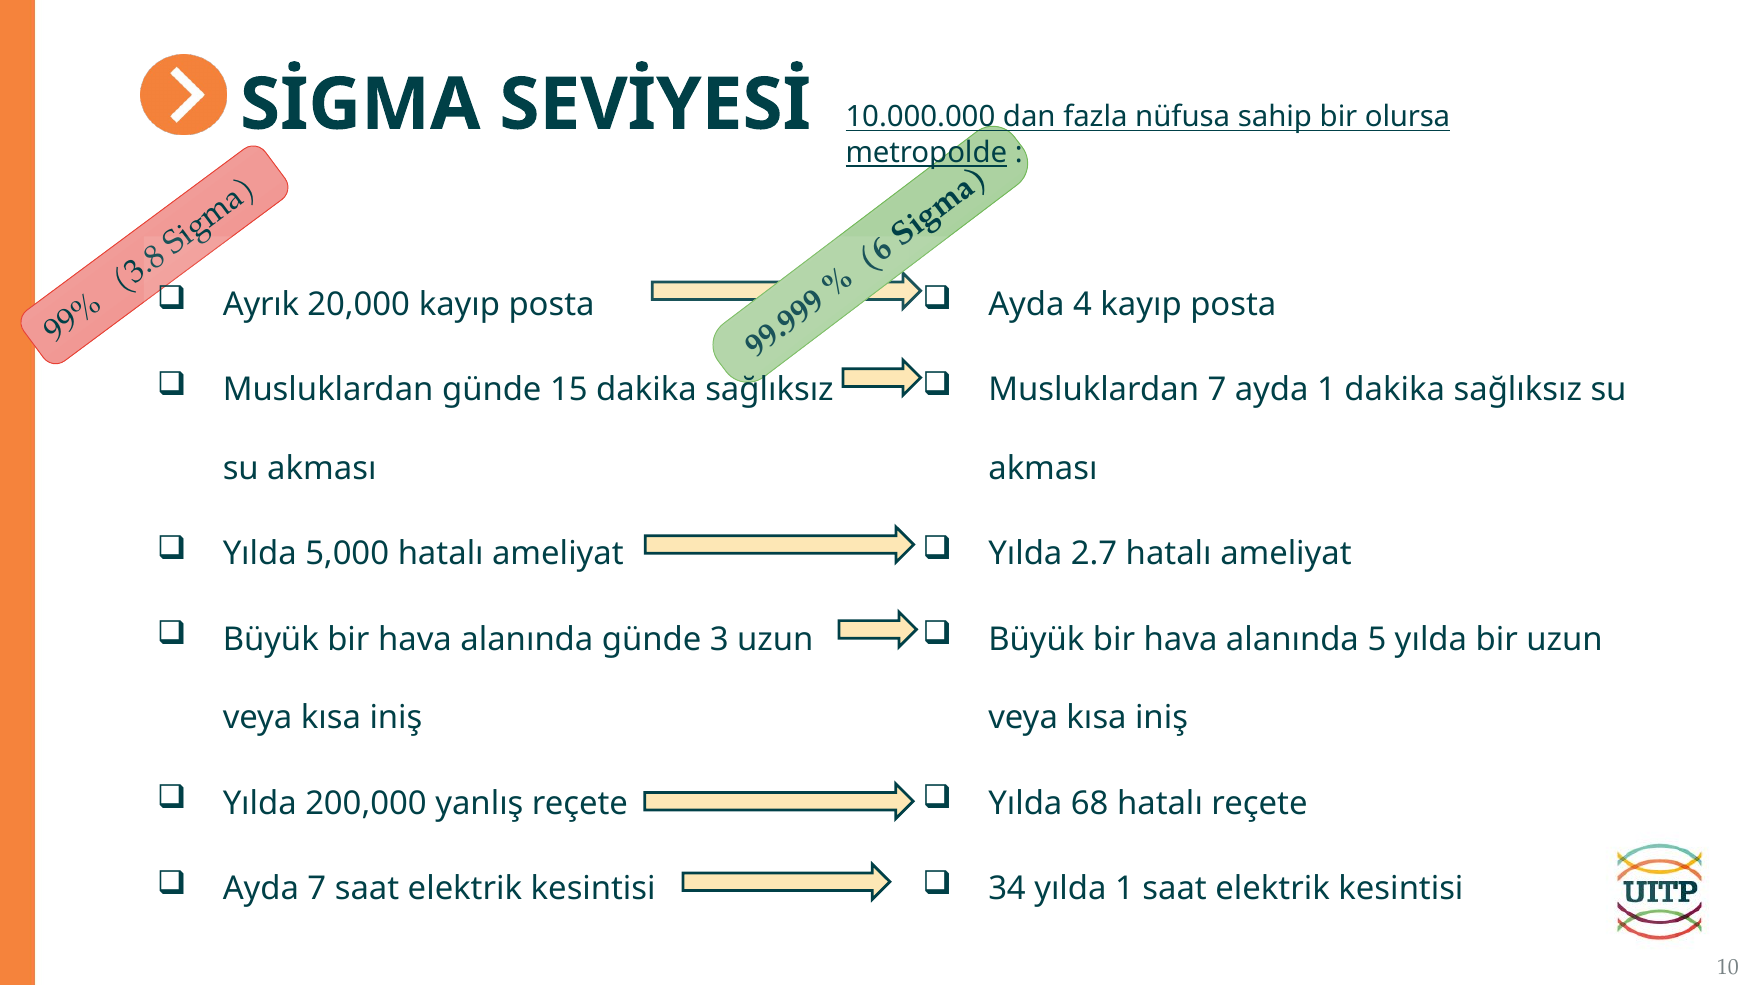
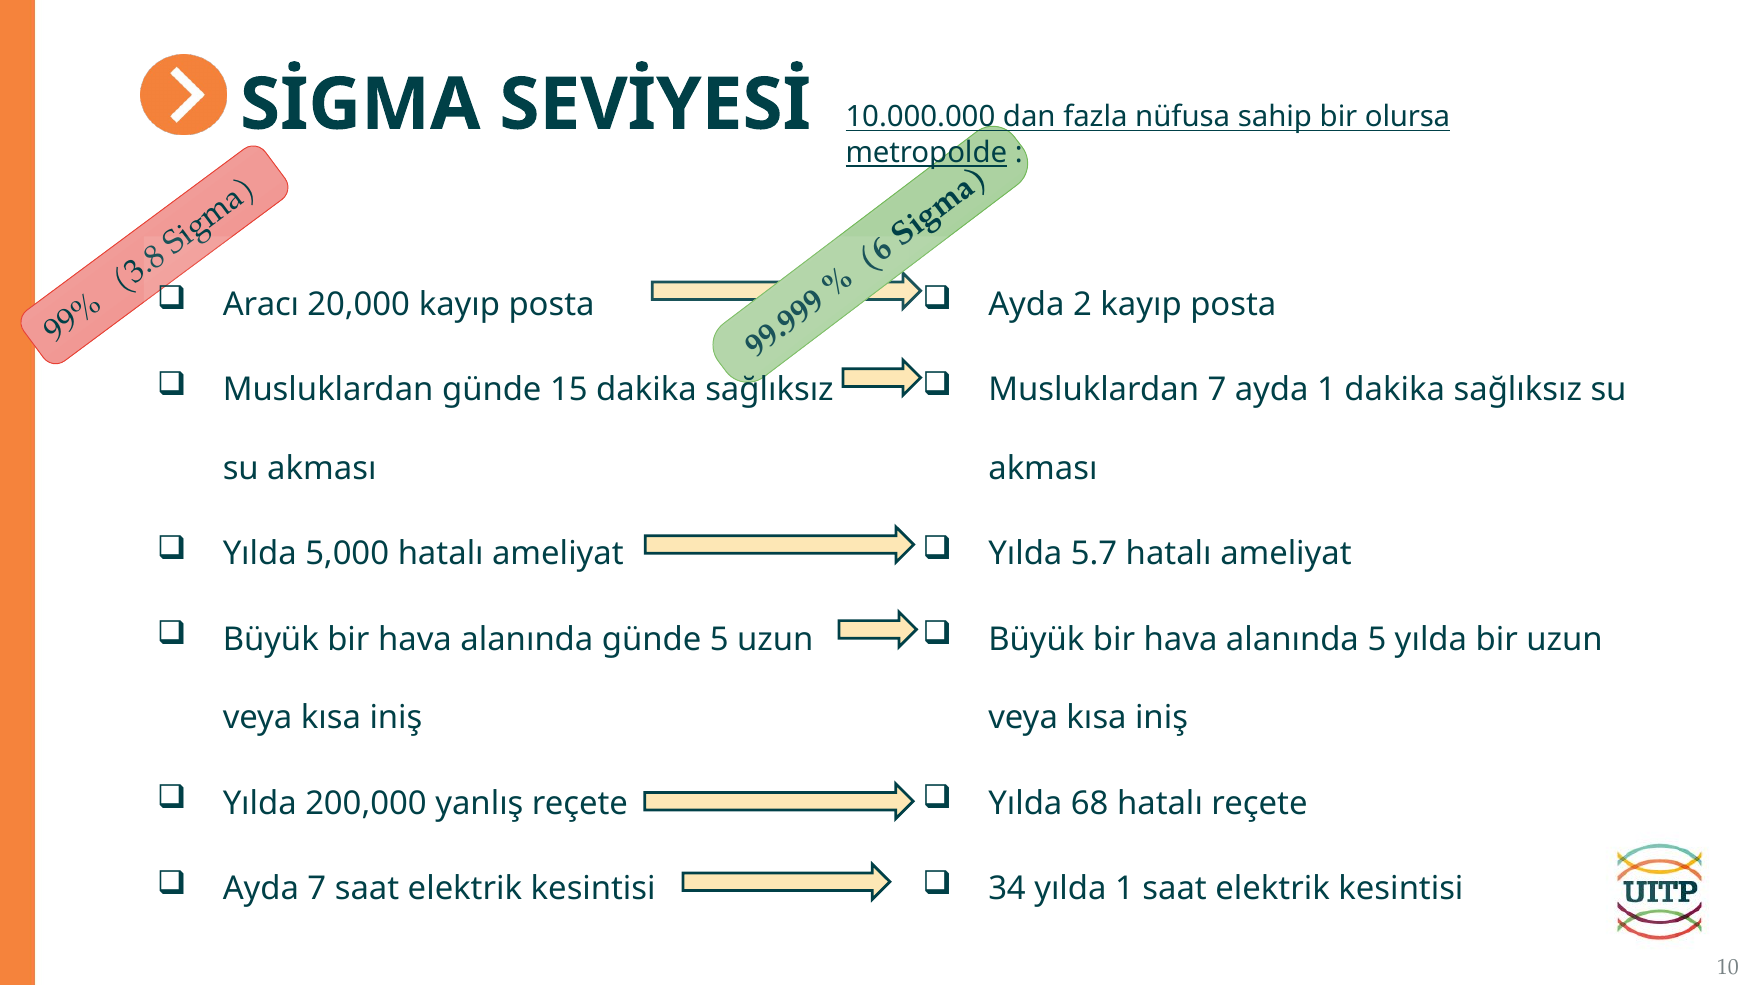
Ayrık: Ayrık -> Aracı
4: 4 -> 2
2.7: 2.7 -> 5.7
günde 3: 3 -> 5
